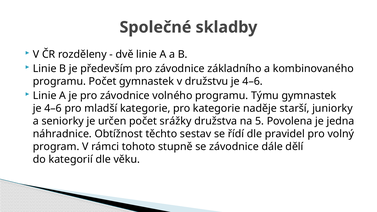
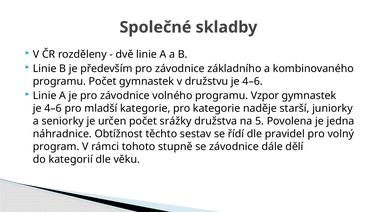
Týmu: Týmu -> Vzpor
